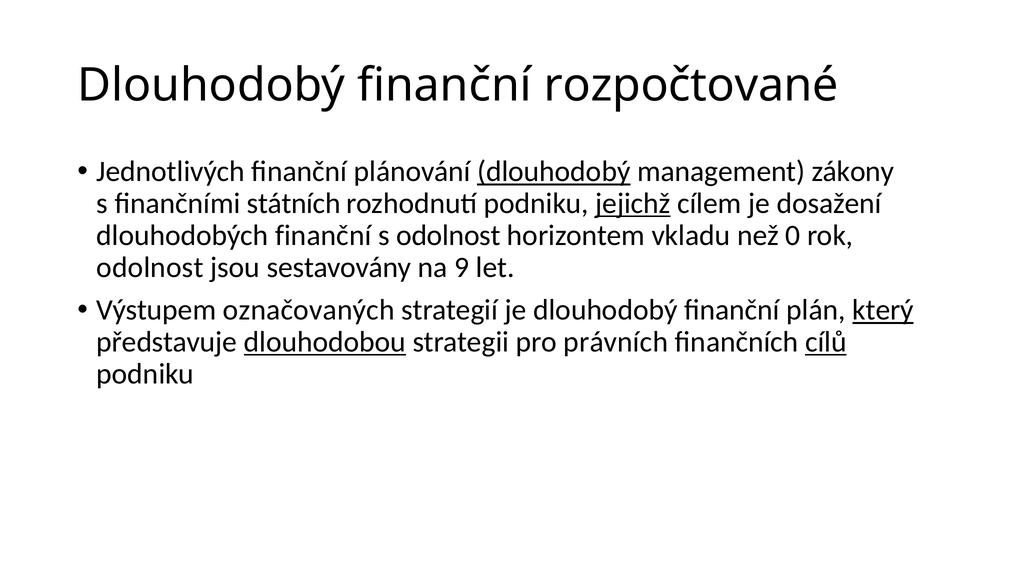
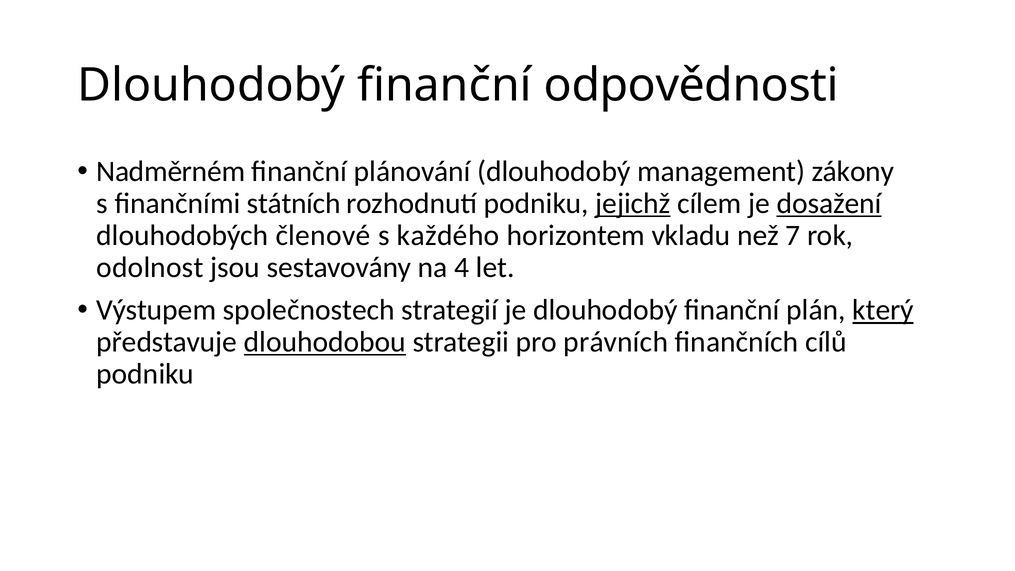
rozpočtované: rozpočtované -> odpovědnosti
Jednotlivých: Jednotlivých -> Nadměrném
dlouhodobý at (554, 172) underline: present -> none
dosažení underline: none -> present
dlouhodobých finanční: finanční -> členové
s odolnost: odolnost -> každého
0: 0 -> 7
9: 9 -> 4
označovaných: označovaných -> společnostech
cílů underline: present -> none
